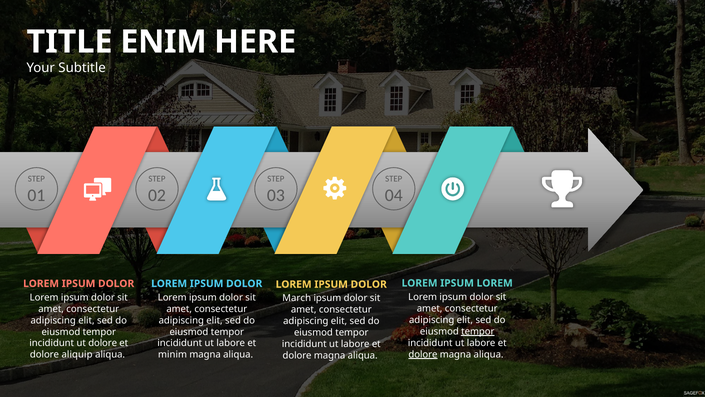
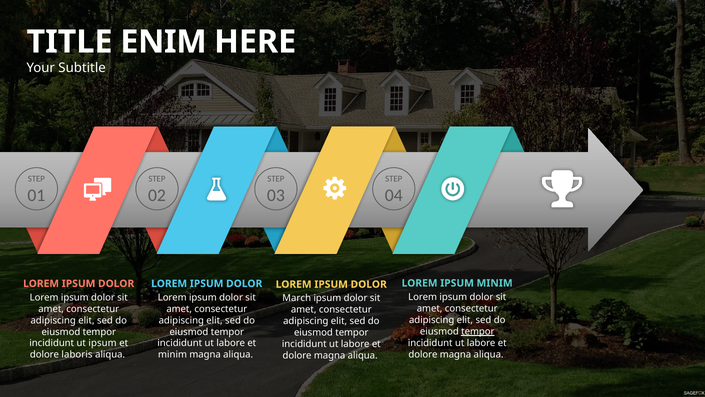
IPSUM LOREM: LOREM -> MINIM
ut dolore: dolore -> ipsum
dolore at (423, 354) underline: present -> none
aliquip: aliquip -> laboris
